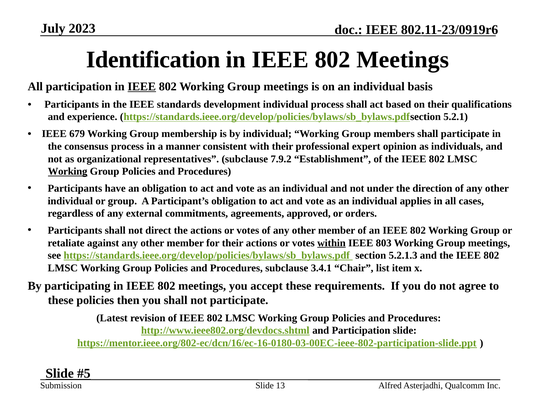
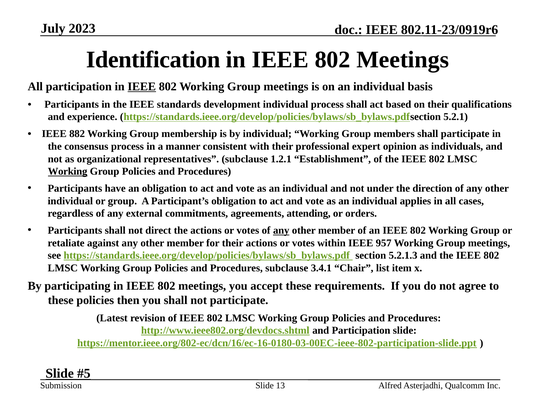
679: 679 -> 882
7.9.2: 7.9.2 -> 1.2.1
approved: approved -> attending
any at (281, 230) underline: none -> present
within underline: present -> none
803: 803 -> 957
